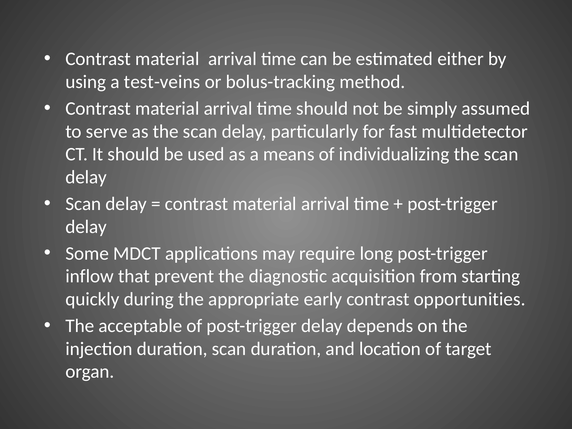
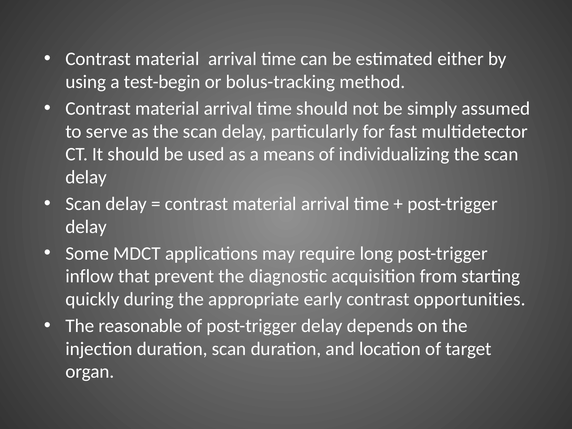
test-veins: test-veins -> test-begin
acceptable: acceptable -> reasonable
